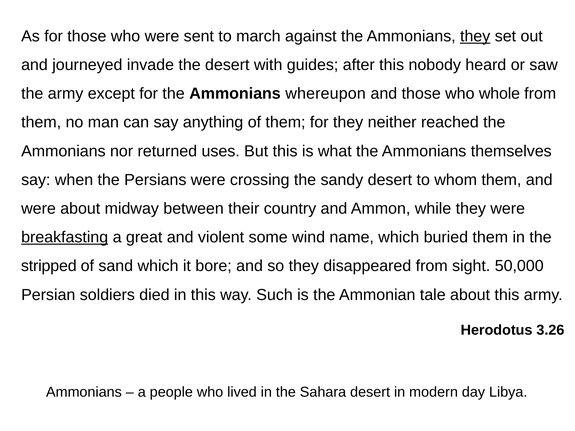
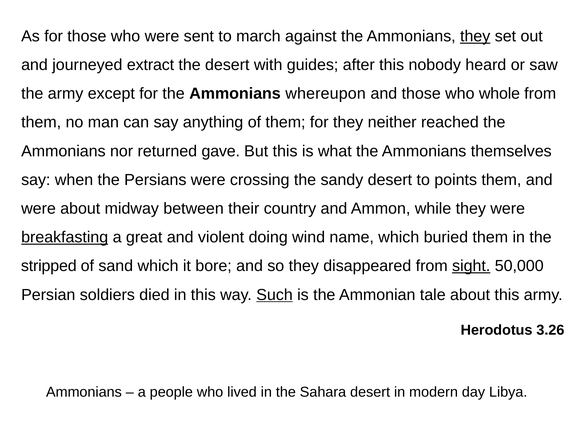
invade: invade -> extract
uses: uses -> gave
whom: whom -> points
some: some -> doing
sight underline: none -> present
Such underline: none -> present
